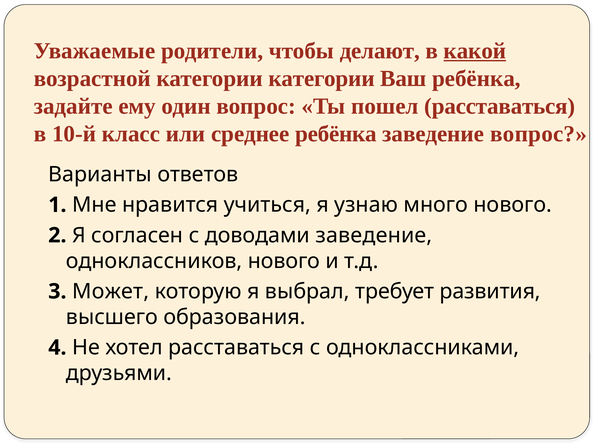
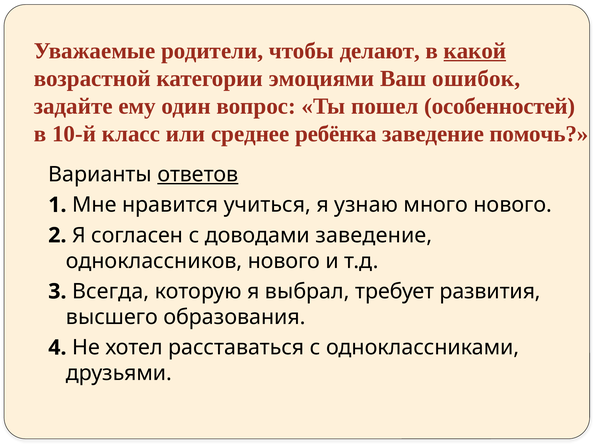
категории категории: категории -> эмоциями
Ваш ребёнка: ребёнка -> ошибок
пошел расставаться: расставаться -> особенностей
заведение вопрос: вопрос -> помочь
ответов underline: none -> present
Может: Может -> Всегда
